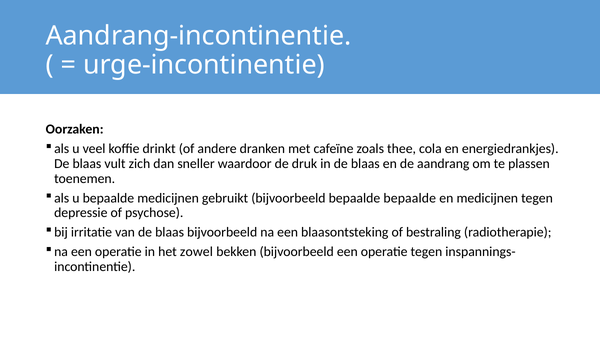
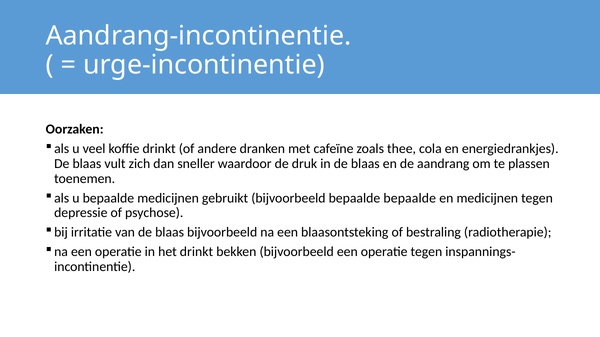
het zowel: zowel -> drinkt
